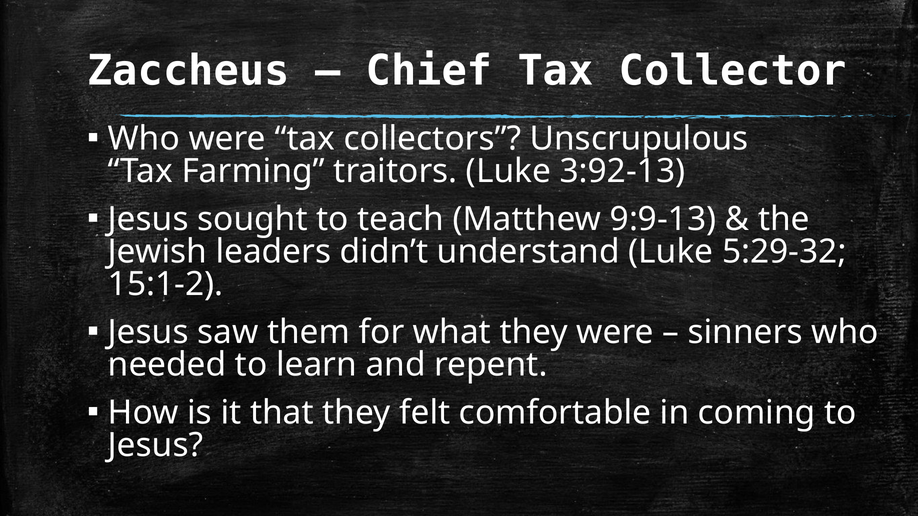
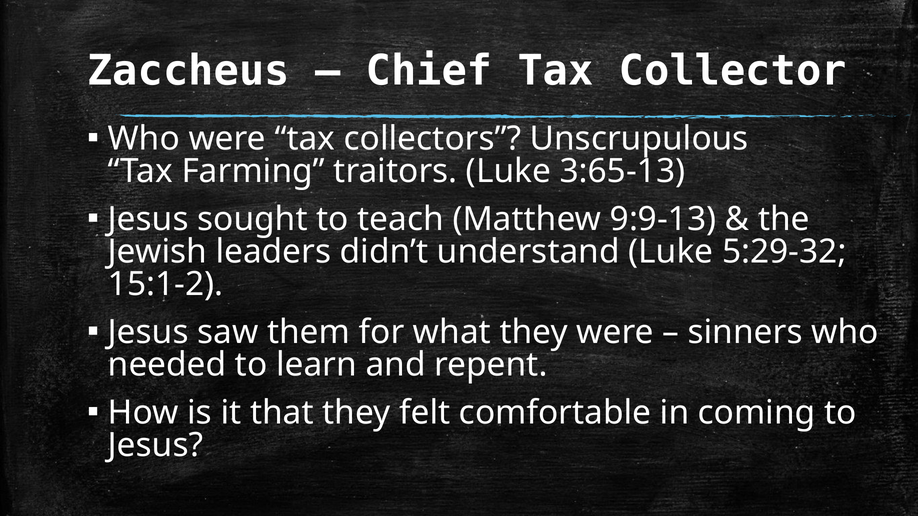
3:92-13: 3:92-13 -> 3:65-13
